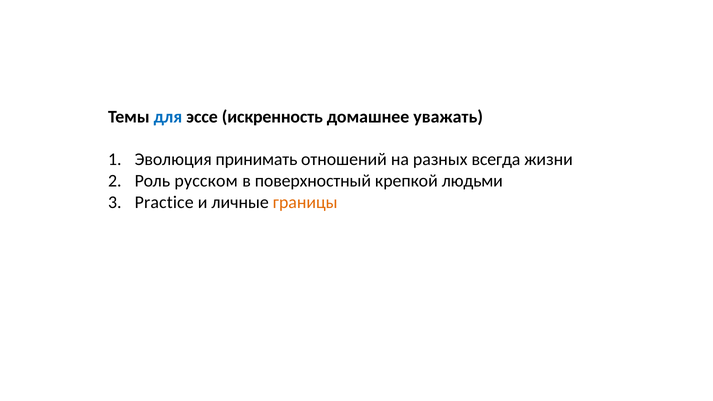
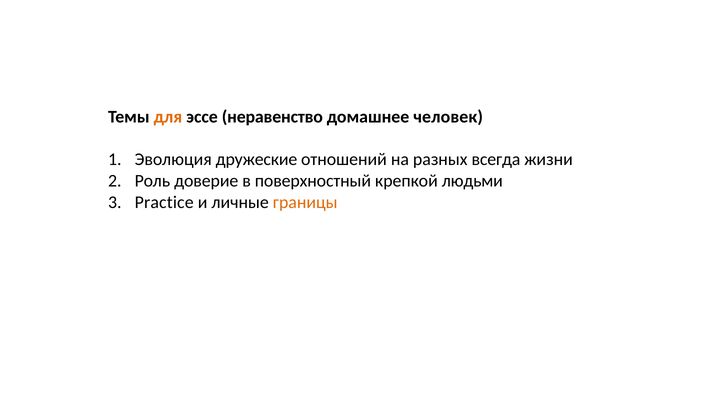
для colour: blue -> orange
искренность: искренность -> неравенство
уважать: уважать -> человек
принимать: принимать -> дружеские
русском: русском -> доверие
